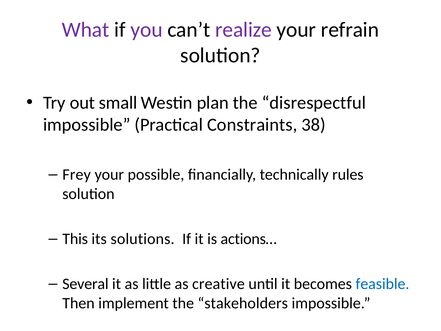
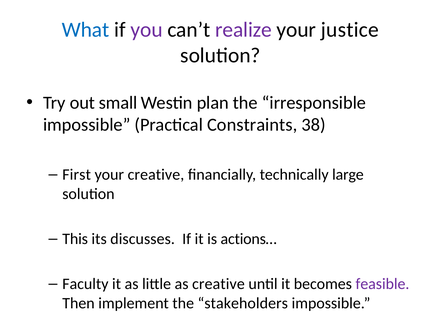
What colour: purple -> blue
refrain: refrain -> justice
disrespectful: disrespectful -> irresponsible
Frey: Frey -> First
your possible: possible -> creative
rules: rules -> large
solutions: solutions -> discusses
Several: Several -> Faculty
feasible colour: blue -> purple
